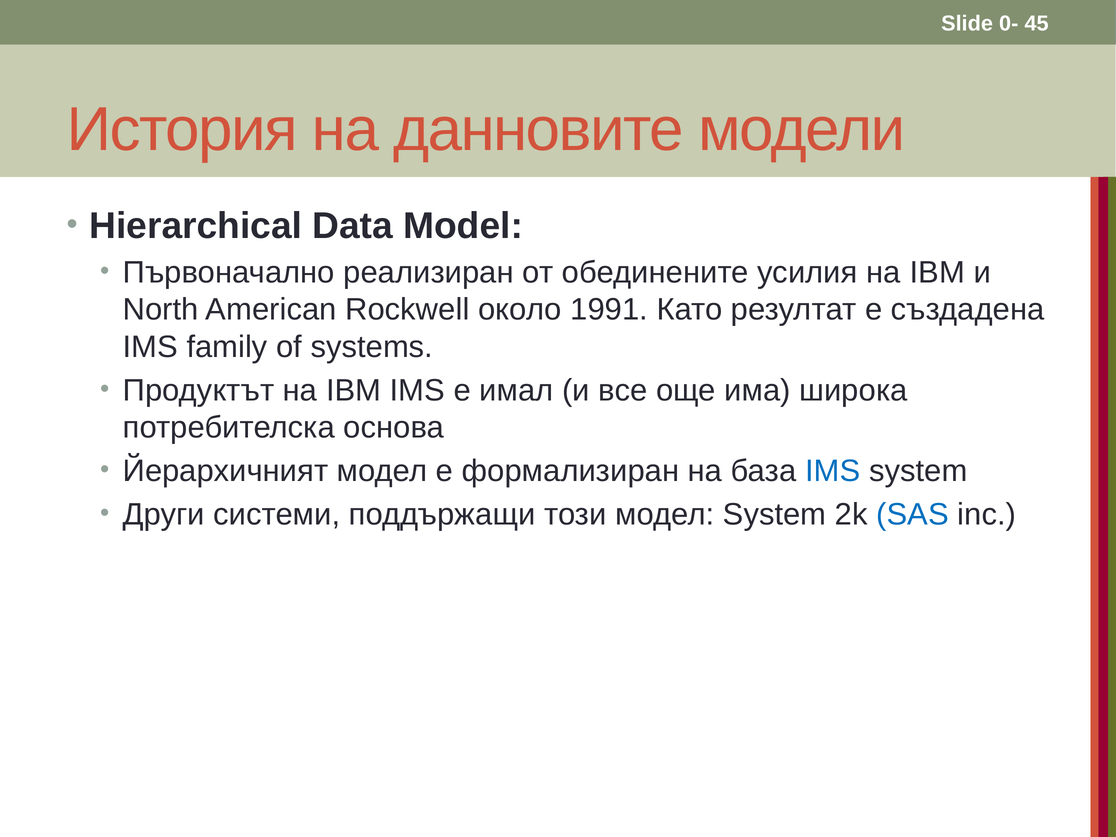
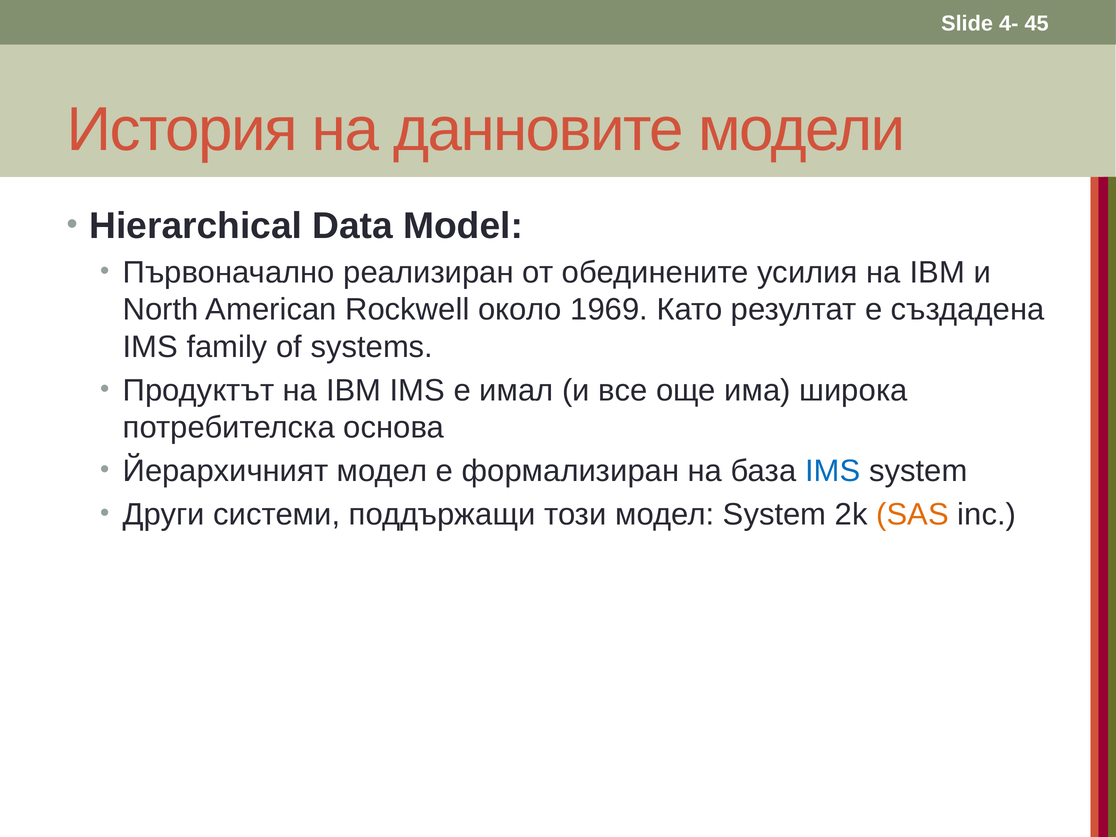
0-: 0- -> 4-
1991: 1991 -> 1969
SAS colour: blue -> orange
